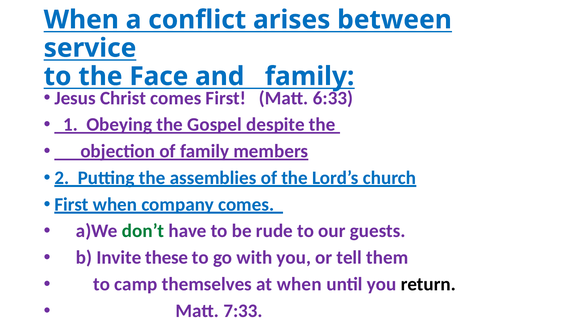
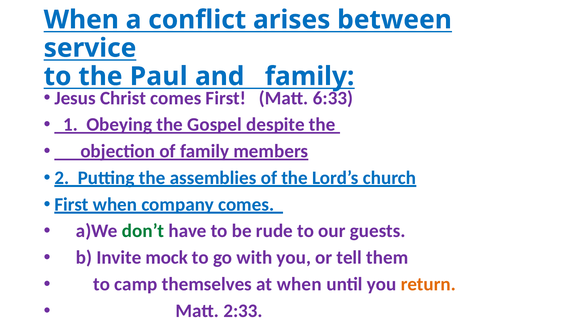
Face: Face -> Paul
these: these -> mock
return colour: black -> orange
7:33: 7:33 -> 2:33
